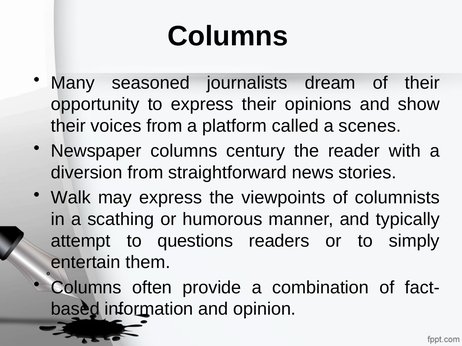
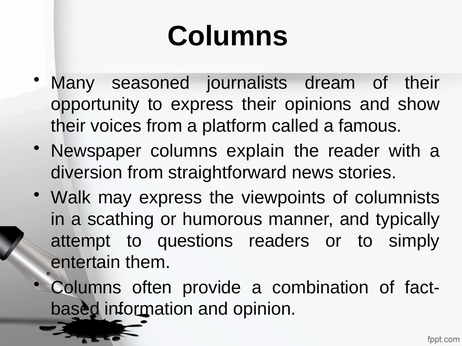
scenes: scenes -> famous
century: century -> explain
